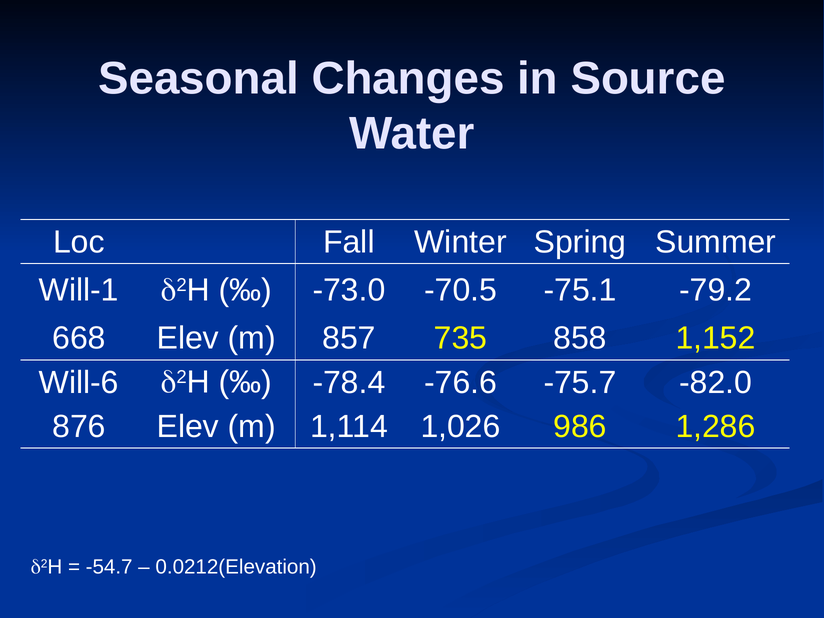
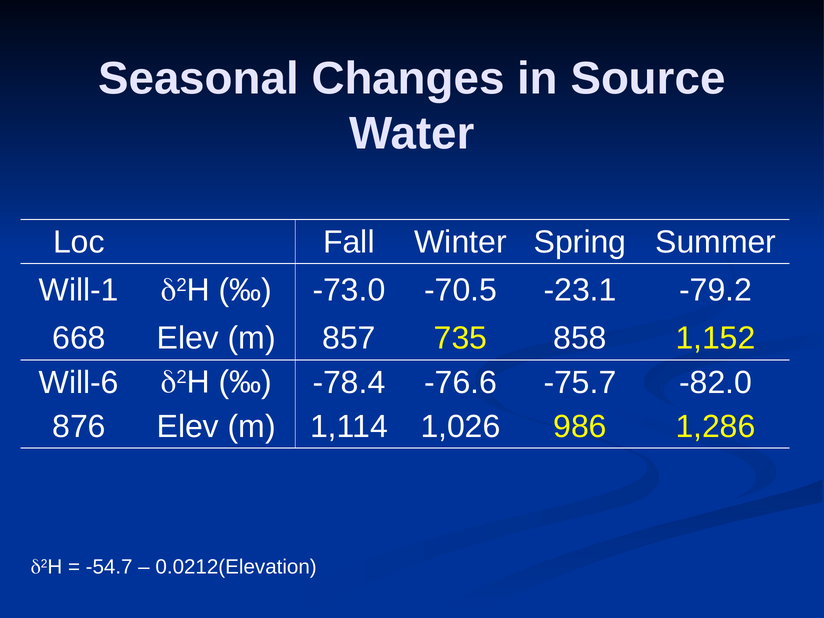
-75.1: -75.1 -> -23.1
